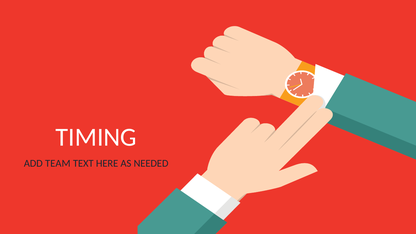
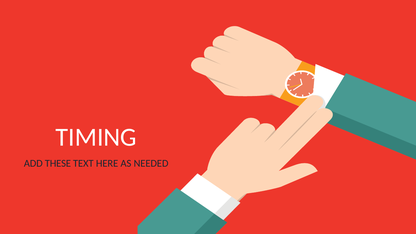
TEAM: TEAM -> THESE
